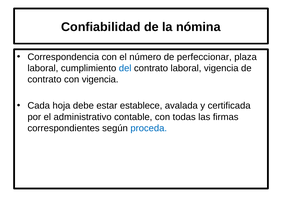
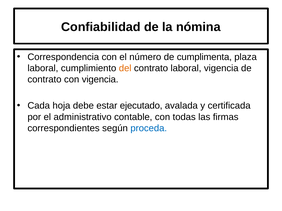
perfeccionar: perfeccionar -> cumplimenta
del colour: blue -> orange
establece: establece -> ejecutado
